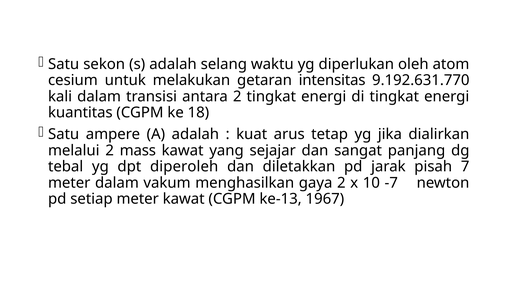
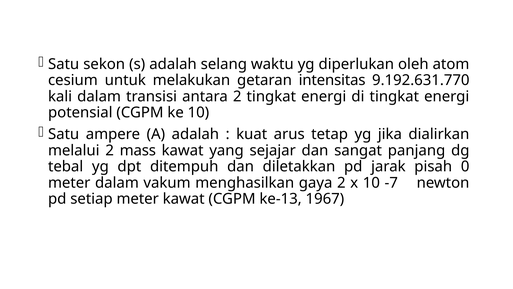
kuantitas: kuantitas -> potensial
ke 18: 18 -> 10
diperoleh: diperoleh -> ditempuh
7: 7 -> 0
